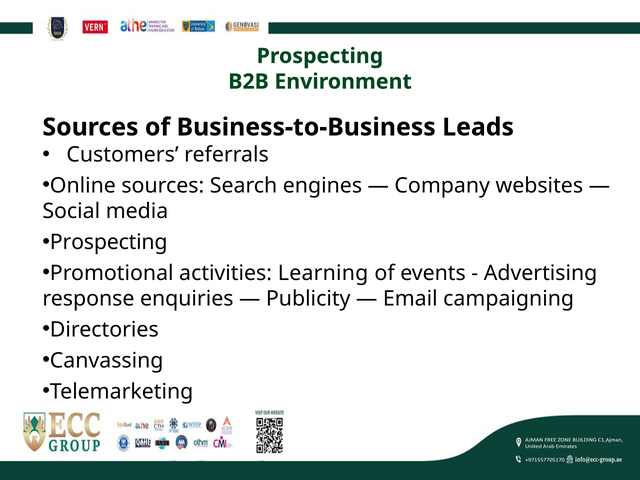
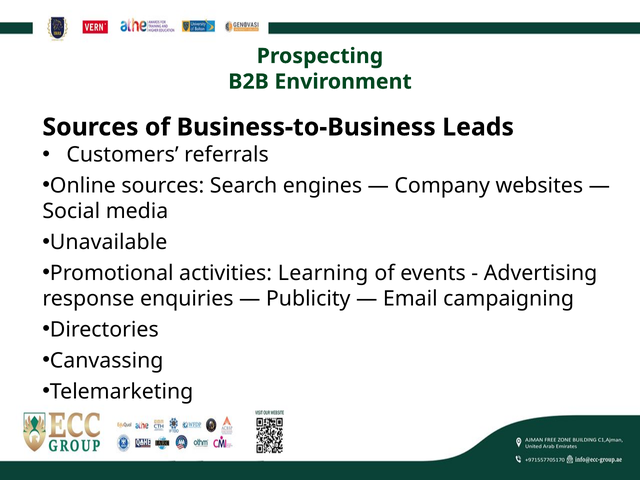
Prospecting at (109, 242): Prospecting -> Unavailable
